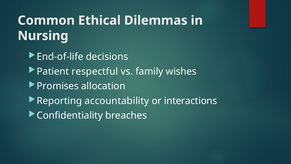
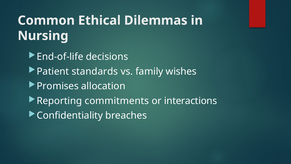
respectful: respectful -> standards
accountability: accountability -> commitments
